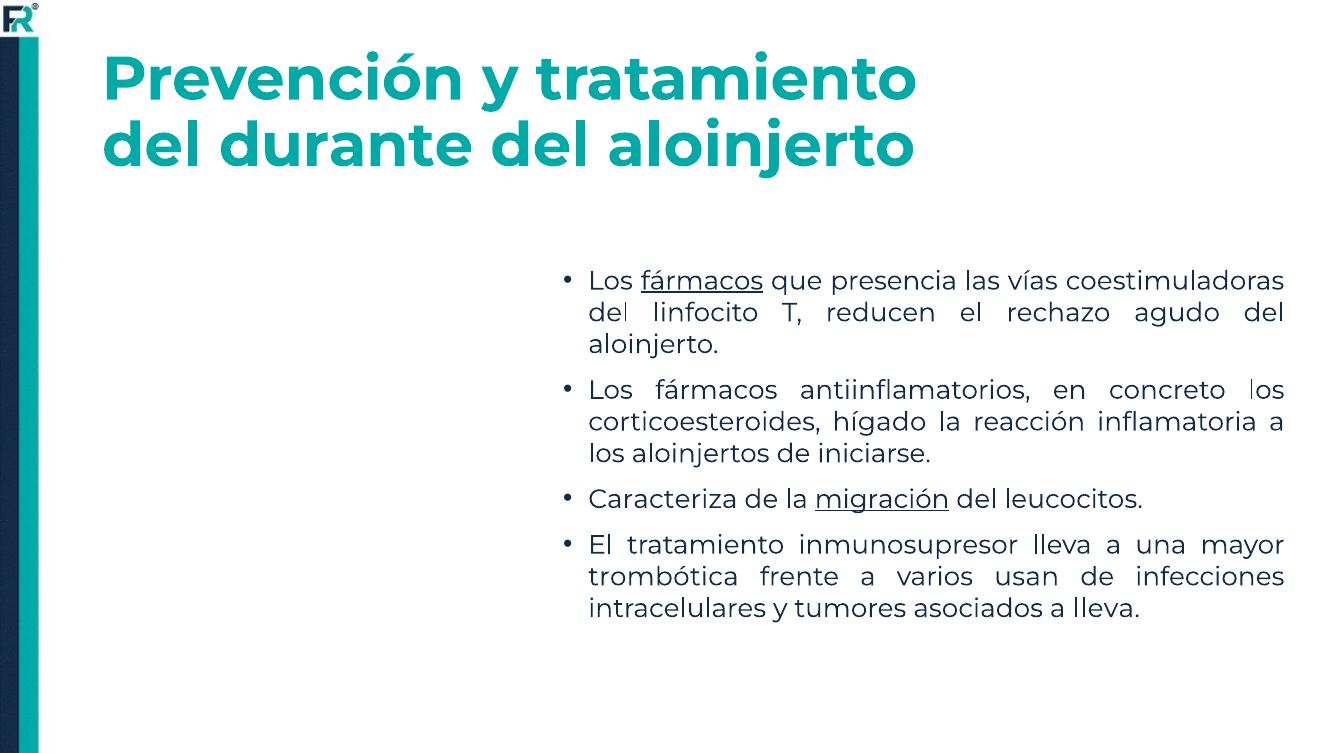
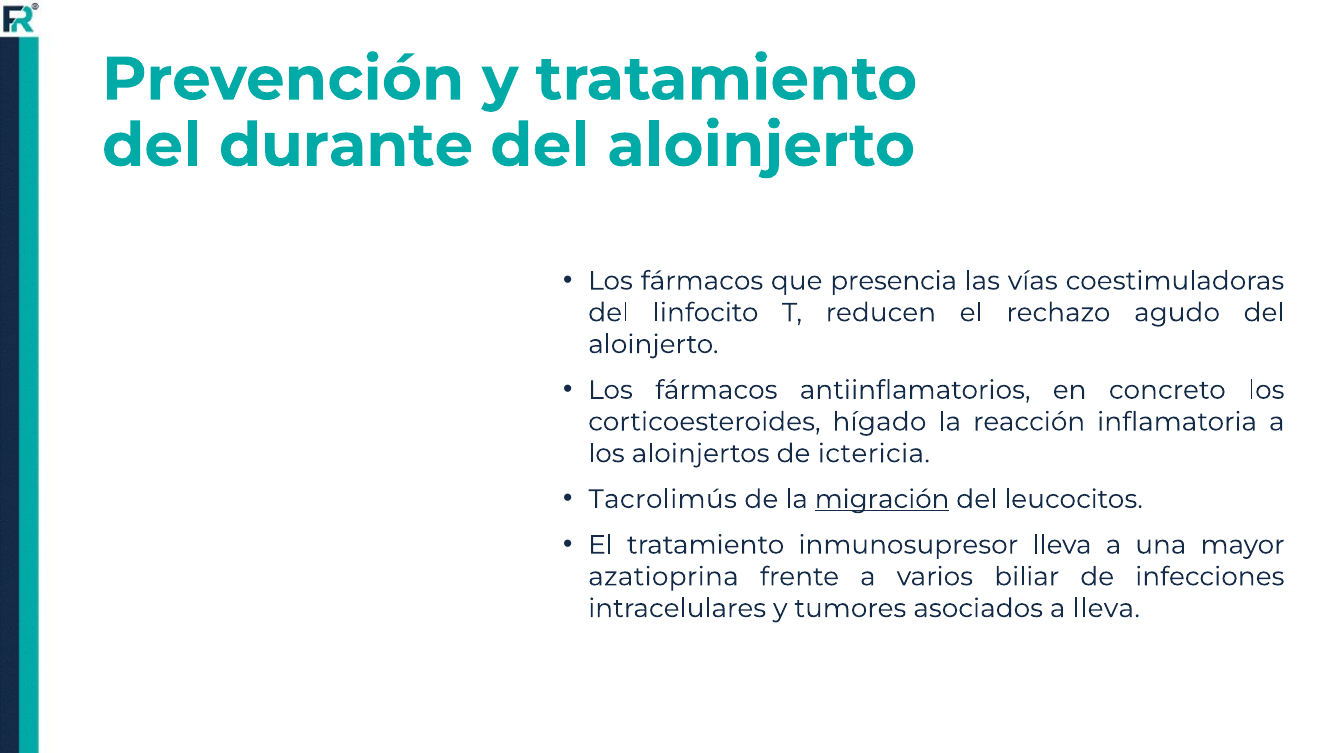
fármacos at (702, 281) underline: present -> none
iniciarse: iniciarse -> ictericia
Caracteriza: Caracteriza -> Tacrolimús
trombótica: trombótica -> azatioprina
usan: usan -> biliar
